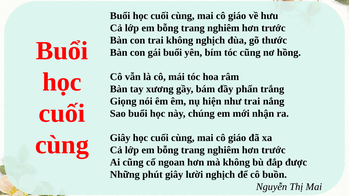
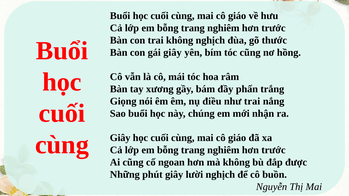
gái buổi: buổi -> giây
hiện: hiện -> điều
